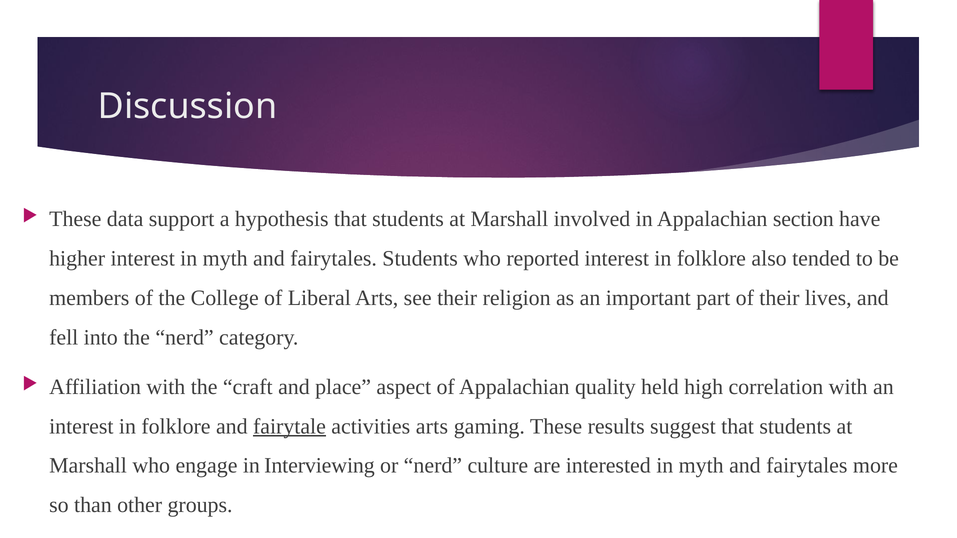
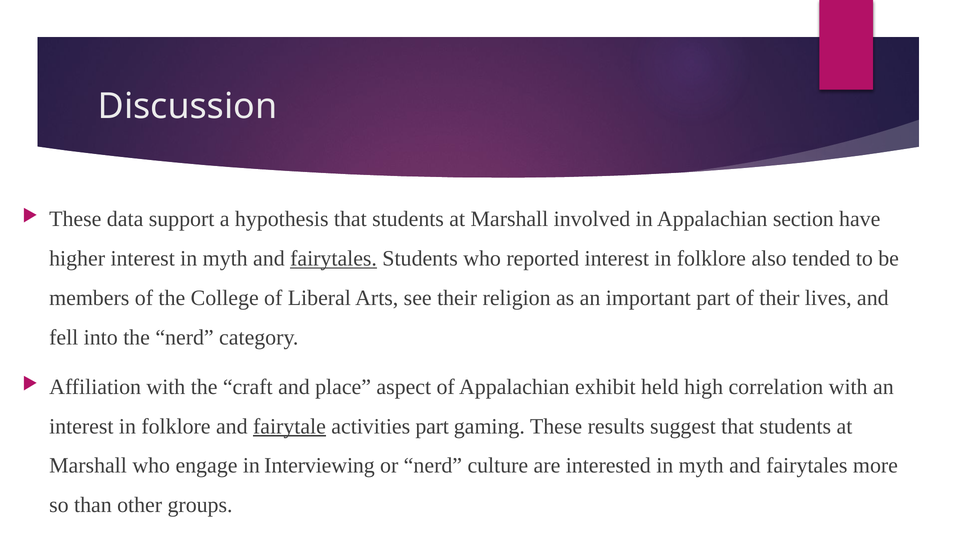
fairytales at (334, 259) underline: none -> present
quality: quality -> exhibit
activities arts: arts -> part
